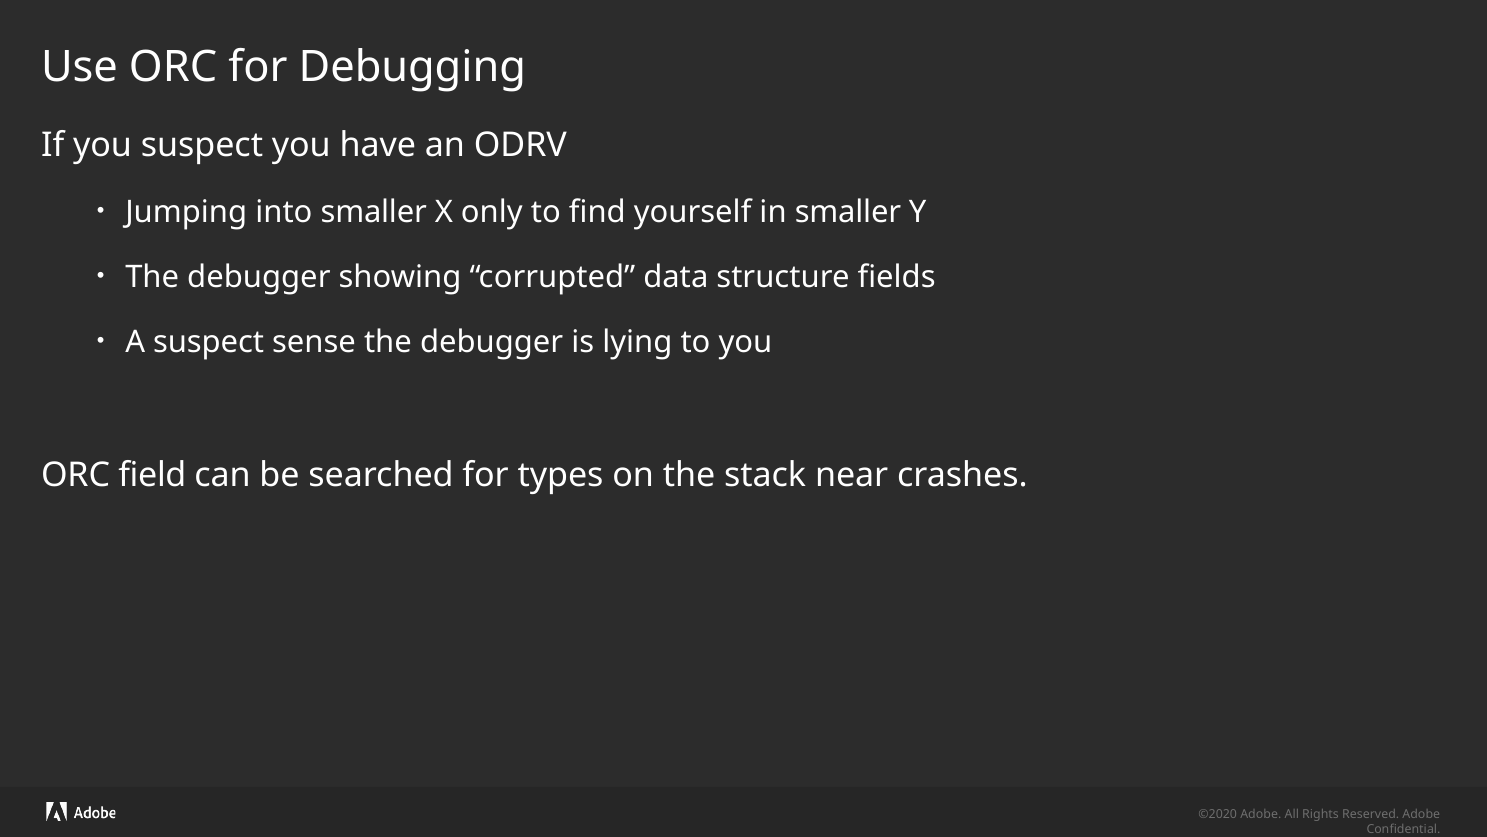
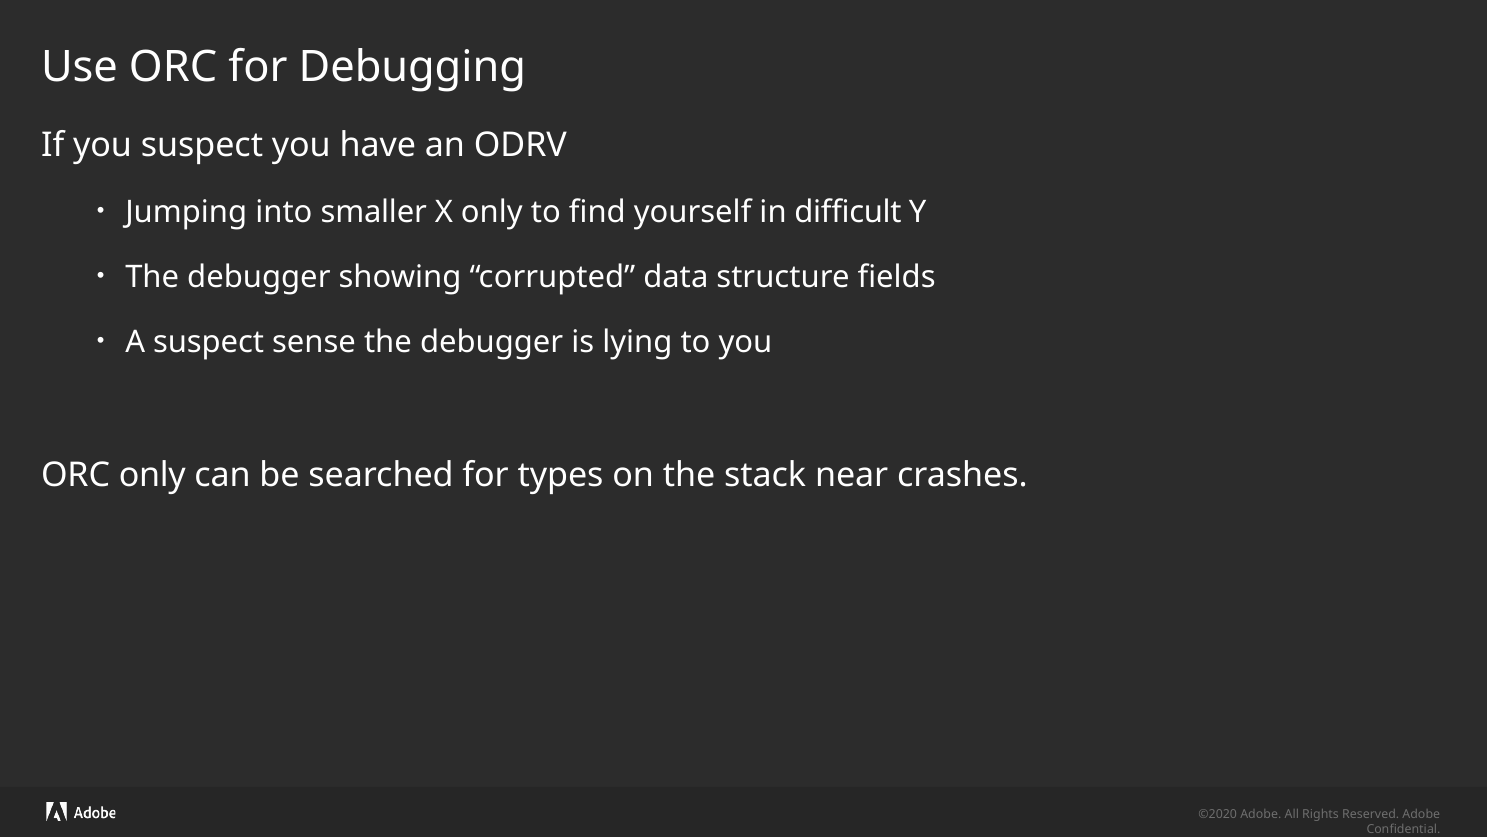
in smaller: smaller -> difficult
ORC field: field -> only
